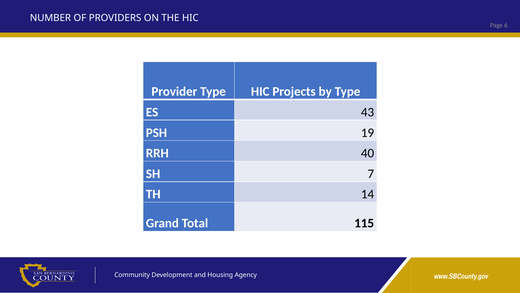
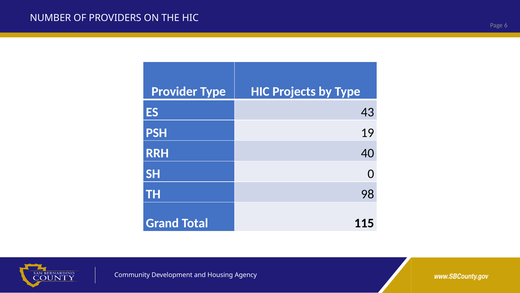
7: 7 -> 0
14: 14 -> 98
